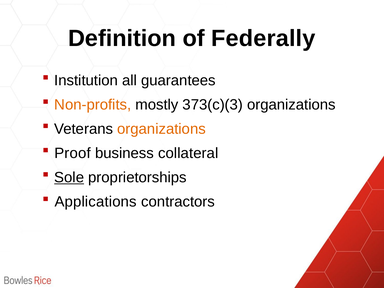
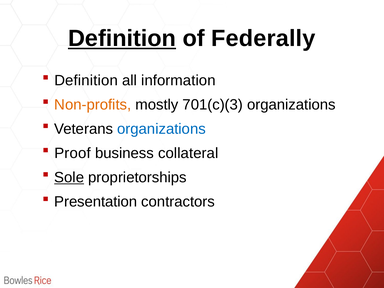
Definition at (122, 38) underline: none -> present
Institution at (86, 80): Institution -> Definition
guarantees: guarantees -> information
373(c)(3: 373(c)(3 -> 701(c)(3
organizations at (161, 129) colour: orange -> blue
Applications: Applications -> Presentation
